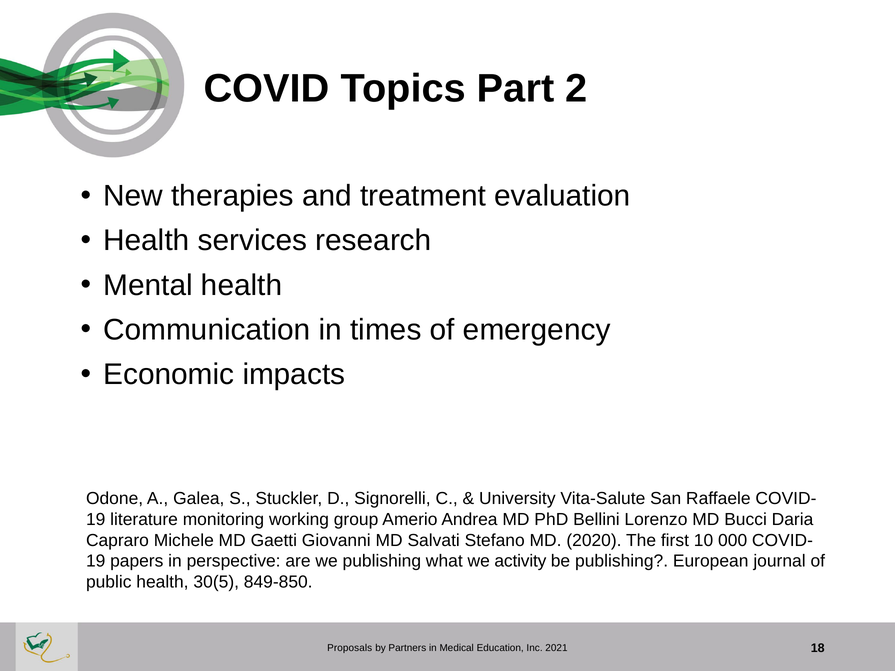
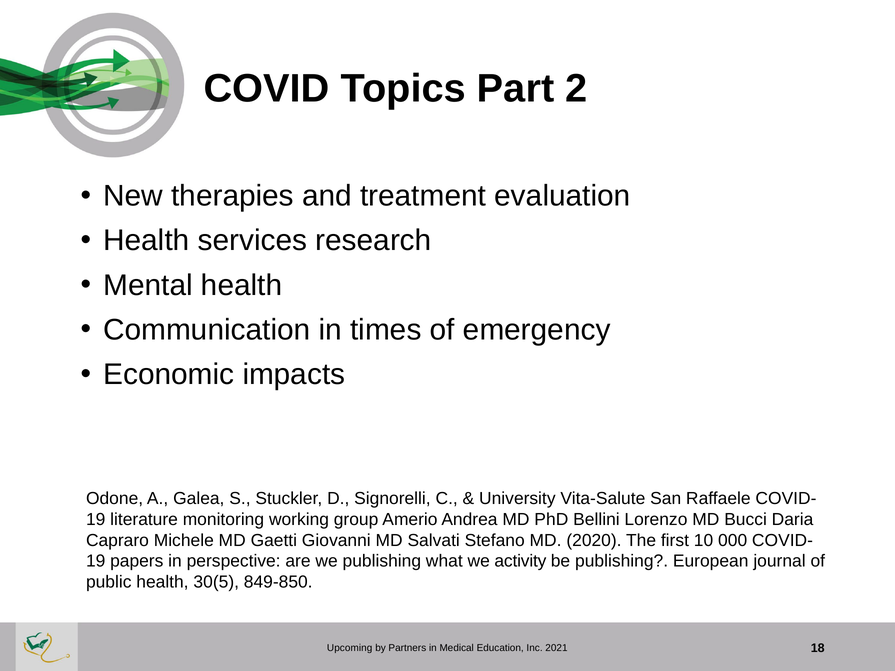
Proposals: Proposals -> Upcoming
